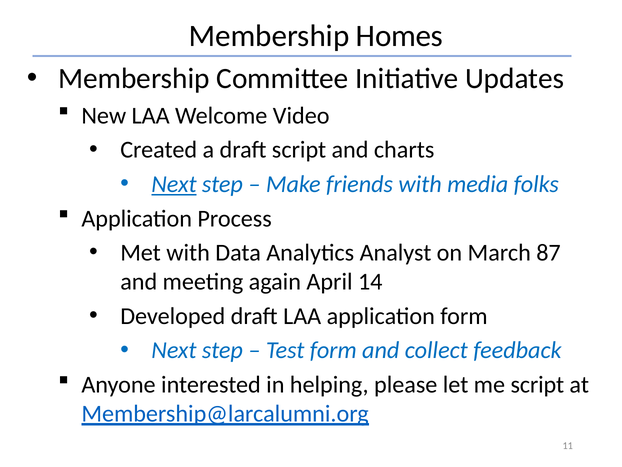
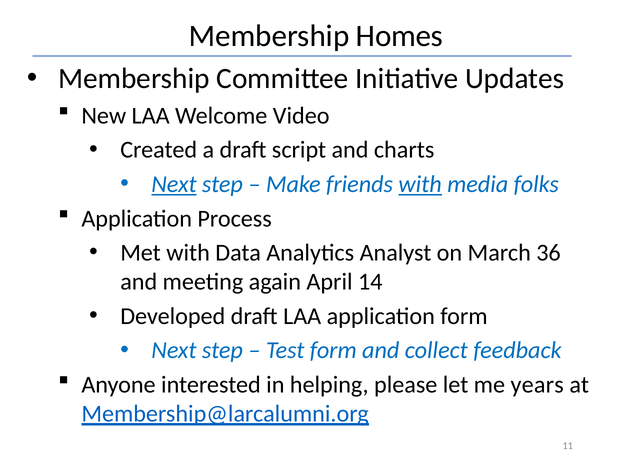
with at (420, 184) underline: none -> present
87: 87 -> 36
me script: script -> years
